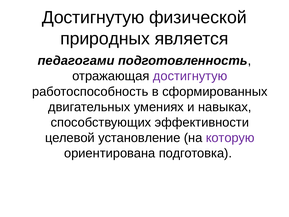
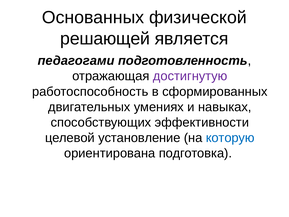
Достигнутую at (93, 17): Достигнутую -> Основанных
природных: природных -> решающей
которую colour: purple -> blue
